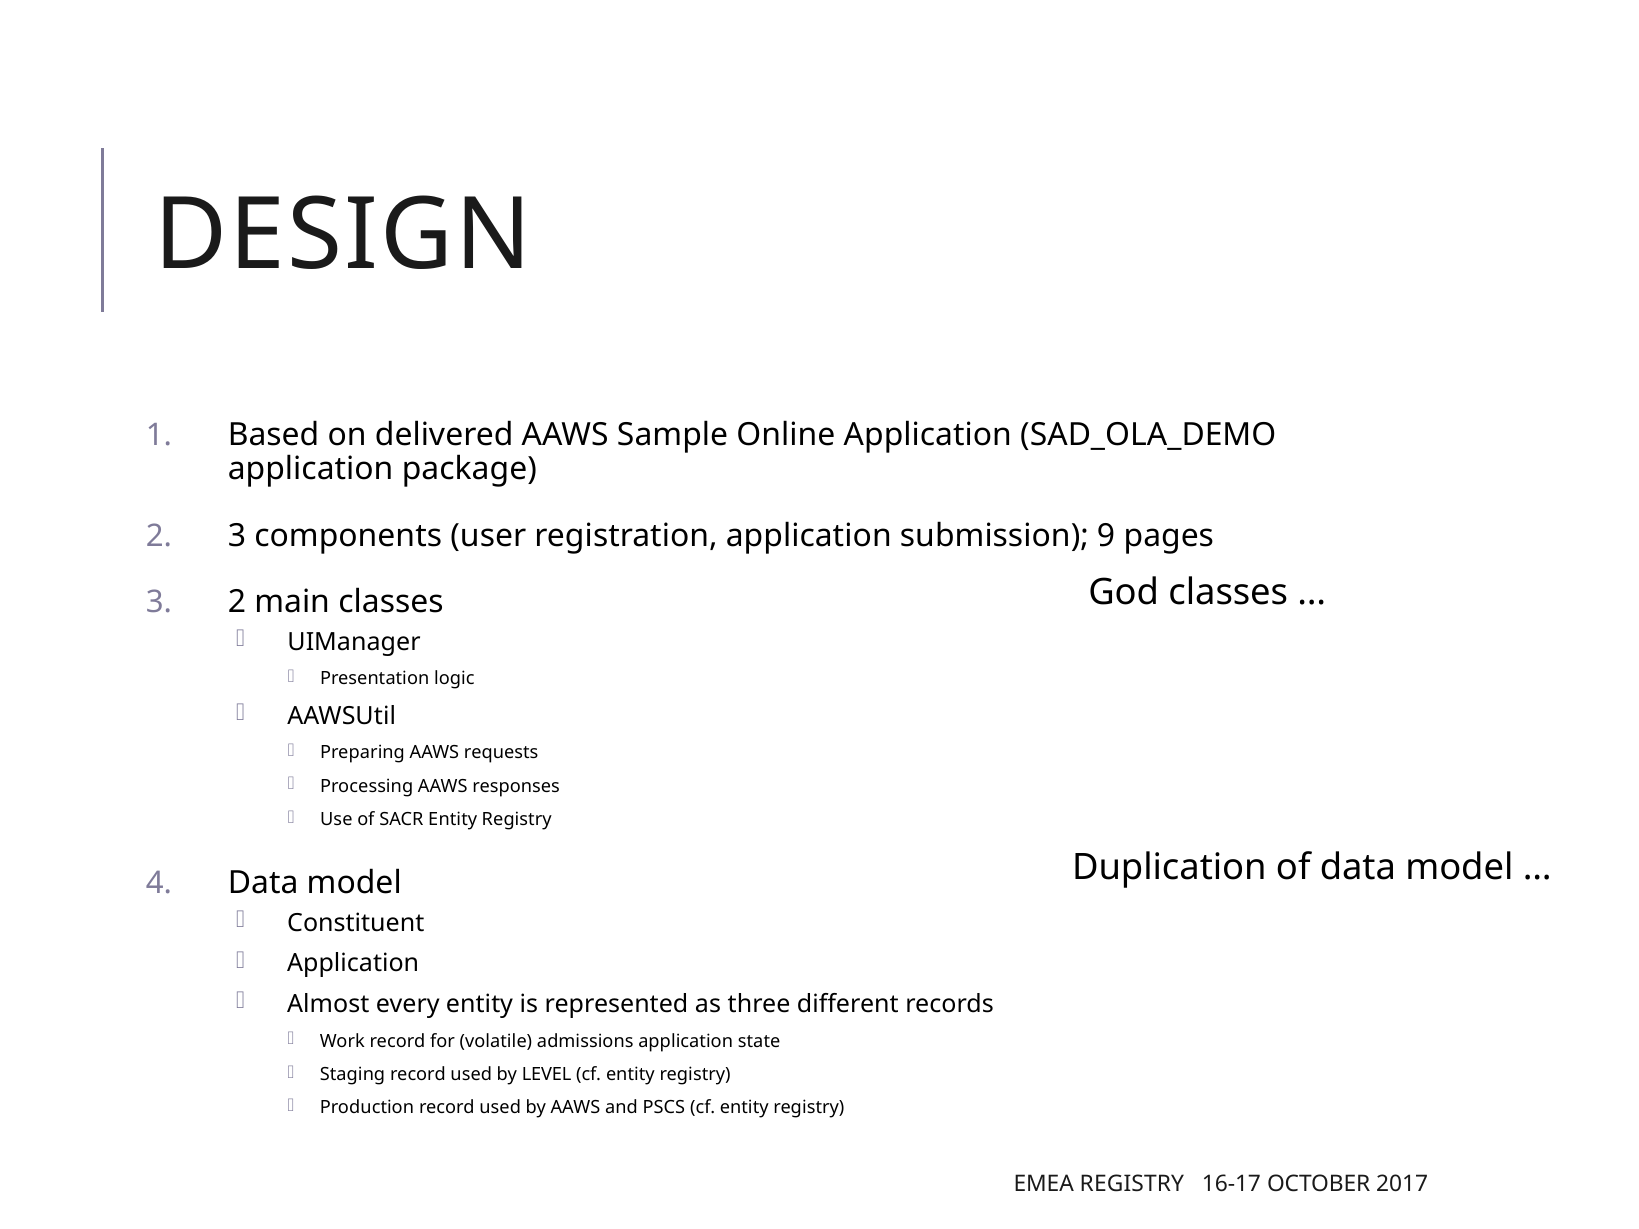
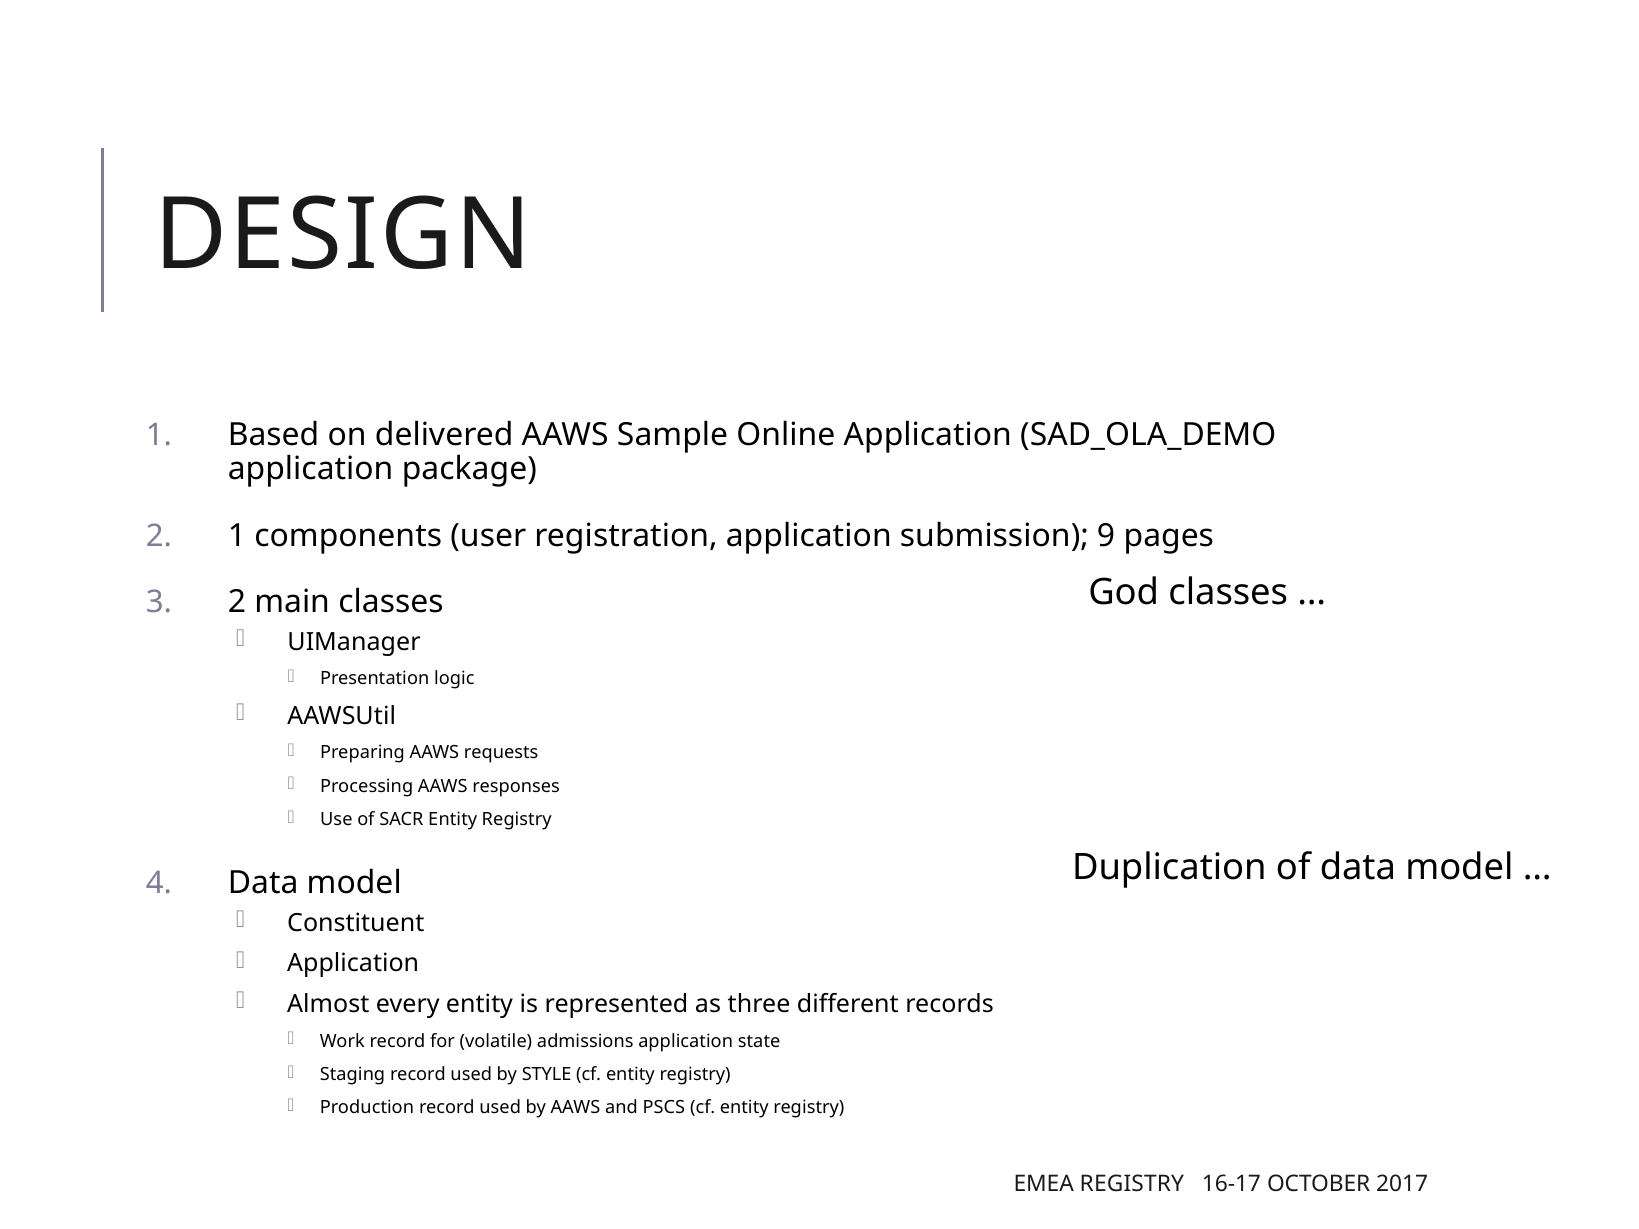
2 3: 3 -> 1
LEVEL: LEVEL -> STYLE
